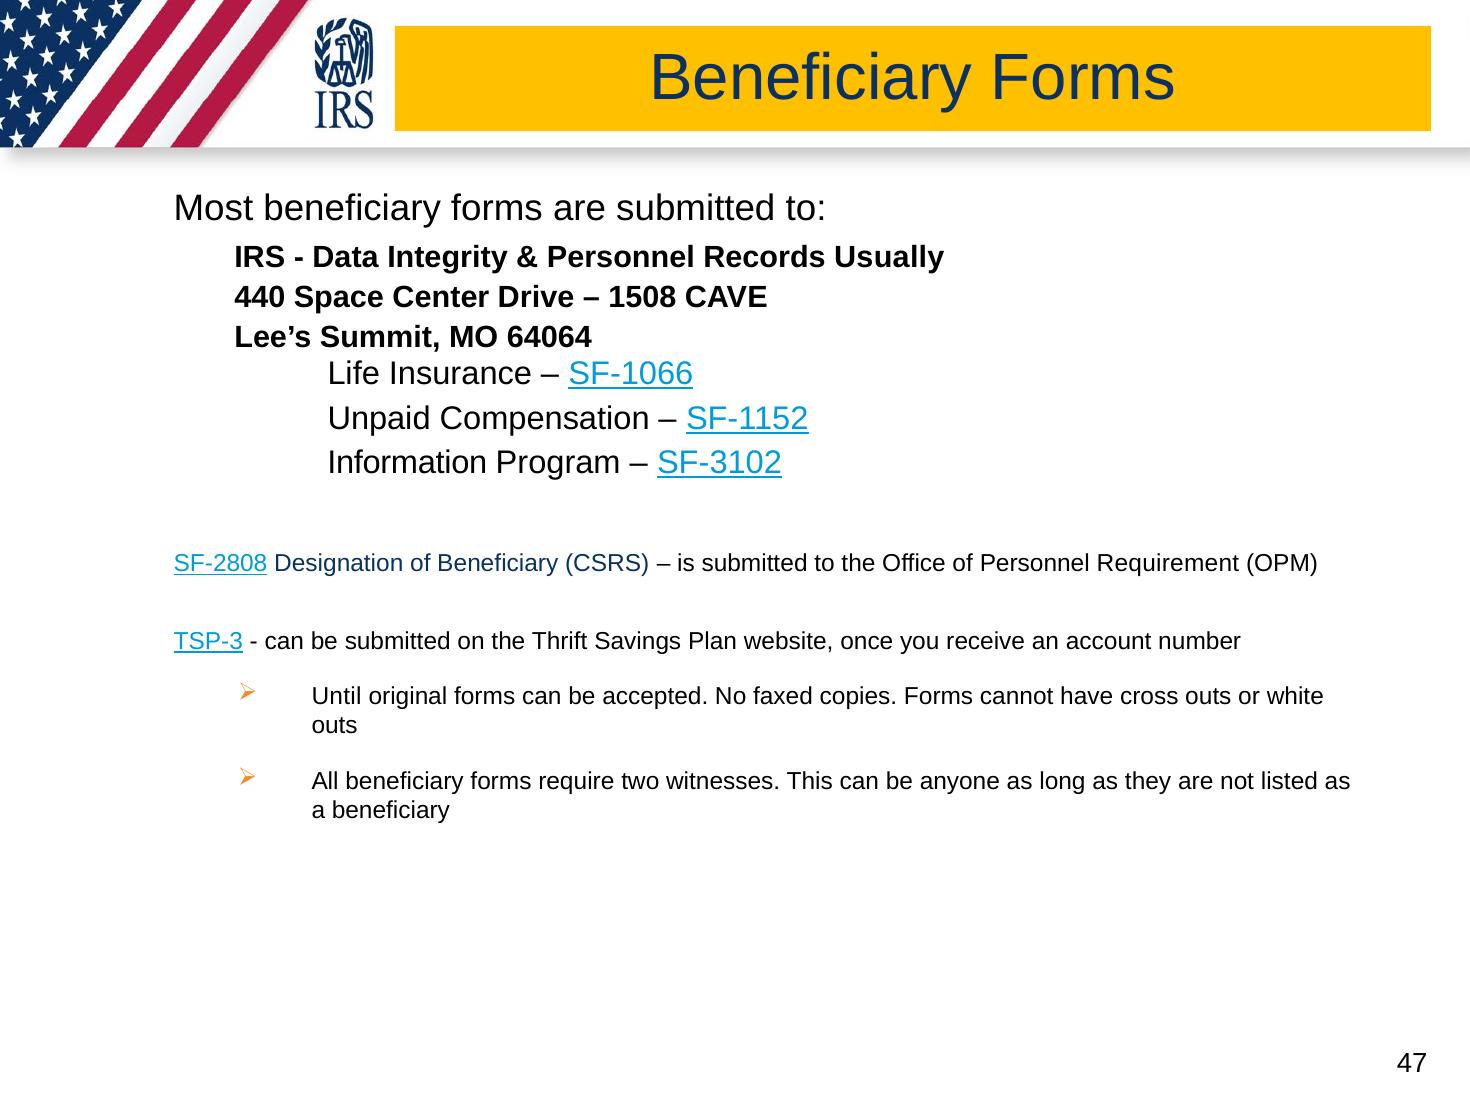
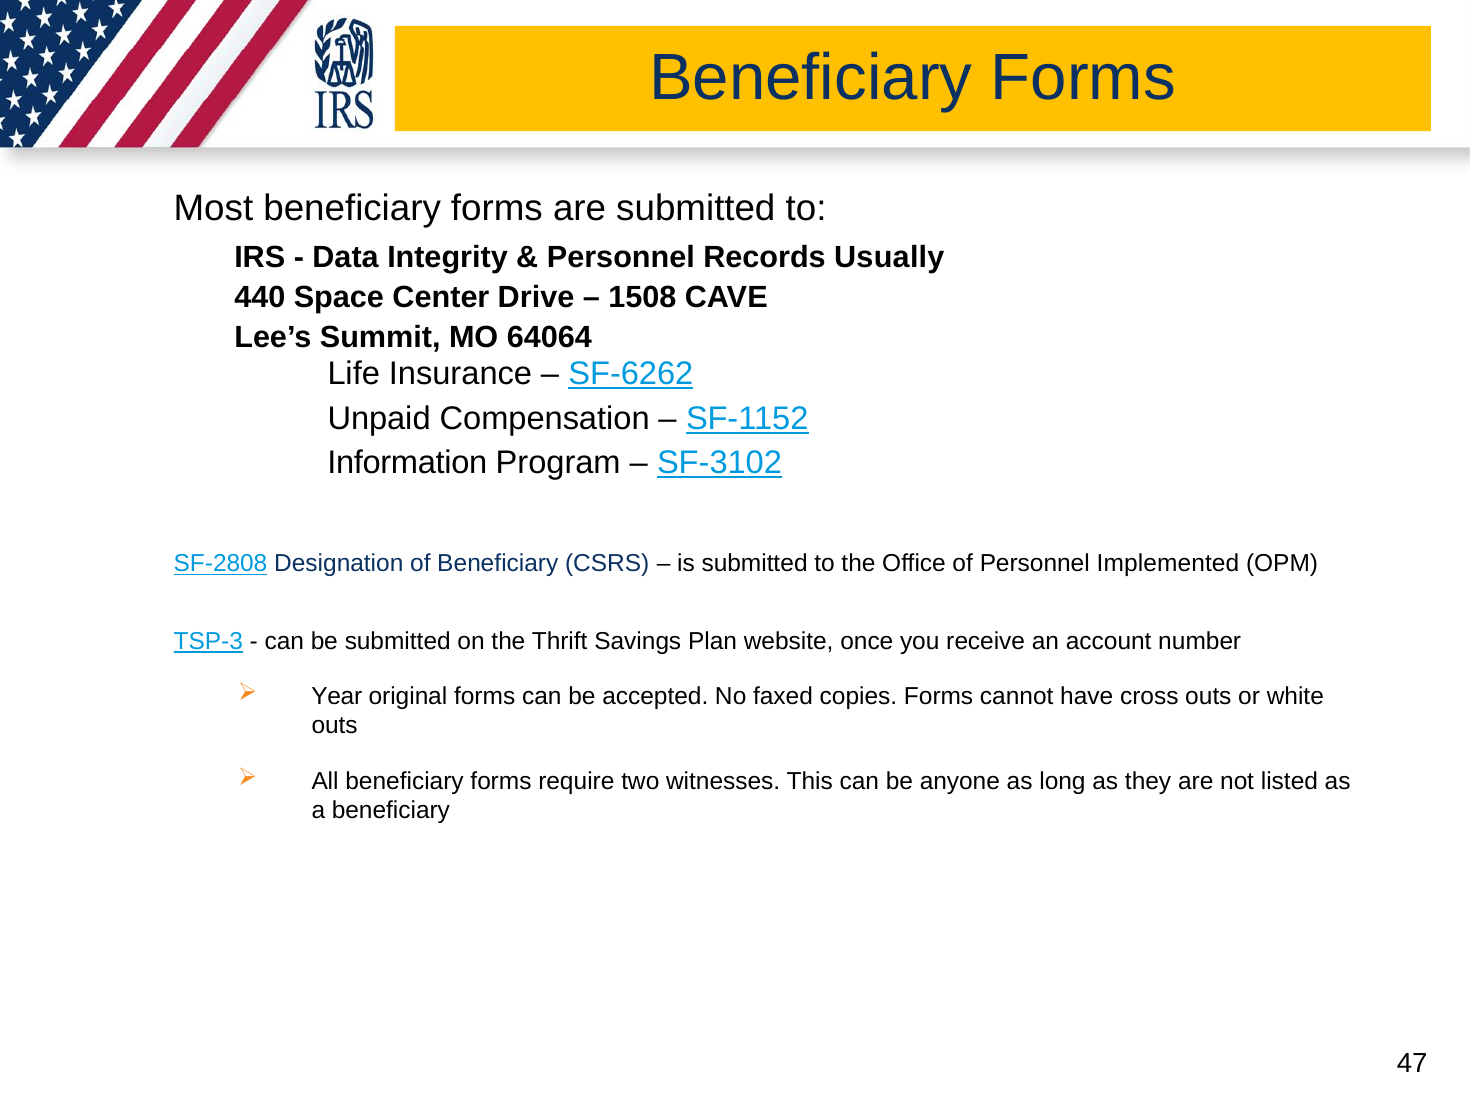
SF-1066: SF-1066 -> SF-6262
Requirement: Requirement -> Implemented
Until: Until -> Year
